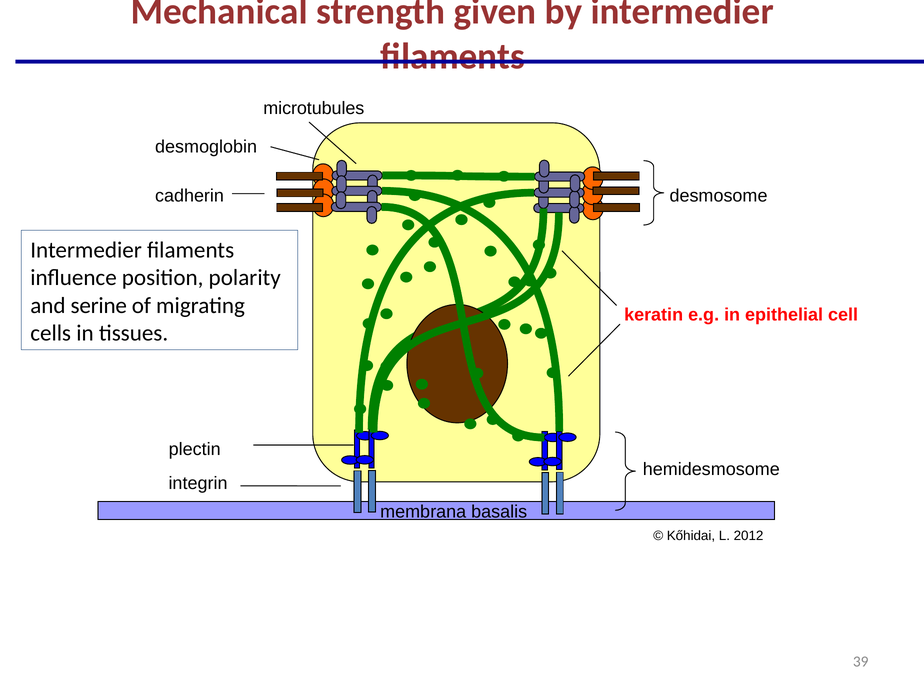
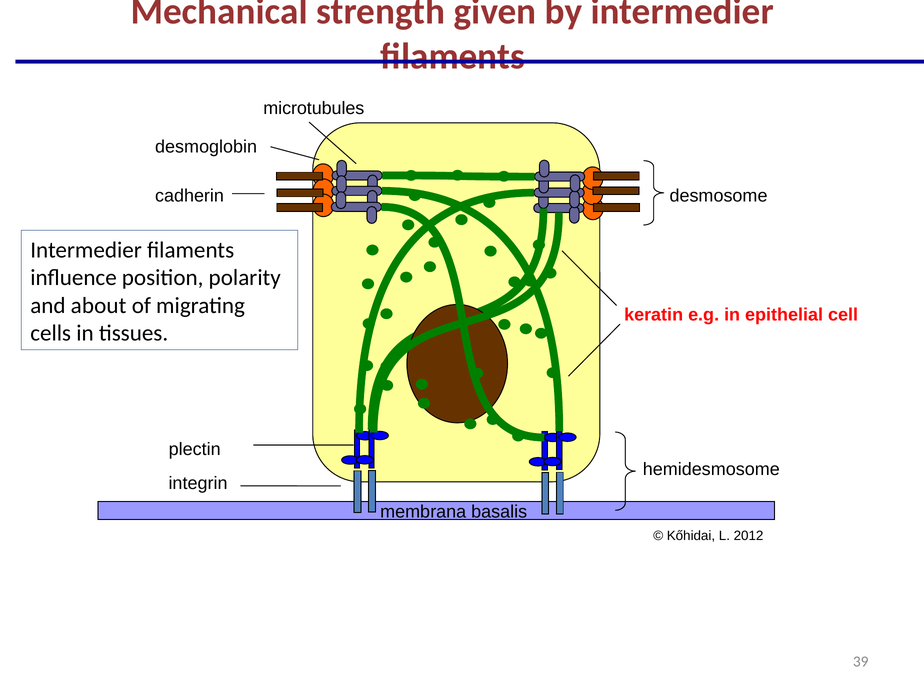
serine: serine -> about
